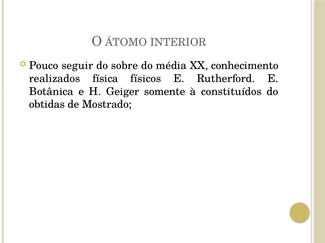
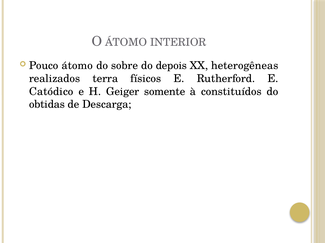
Pouco seguir: seguir -> átomo
média: média -> depois
conhecimento: conhecimento -> heterogêneas
física: física -> terra
Botânica: Botânica -> Catódico
Mostrado: Mostrado -> Descarga
